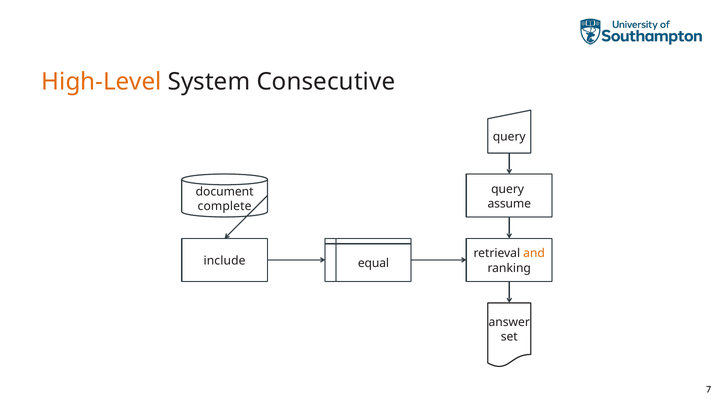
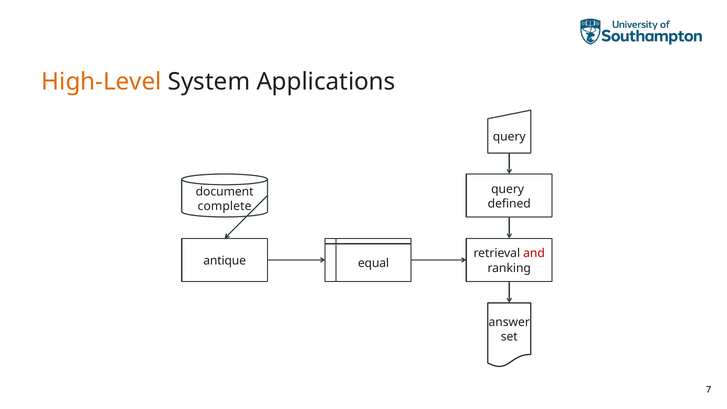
Consecutive: Consecutive -> Applications
assume: assume -> defined
and colour: orange -> red
include: include -> antique
